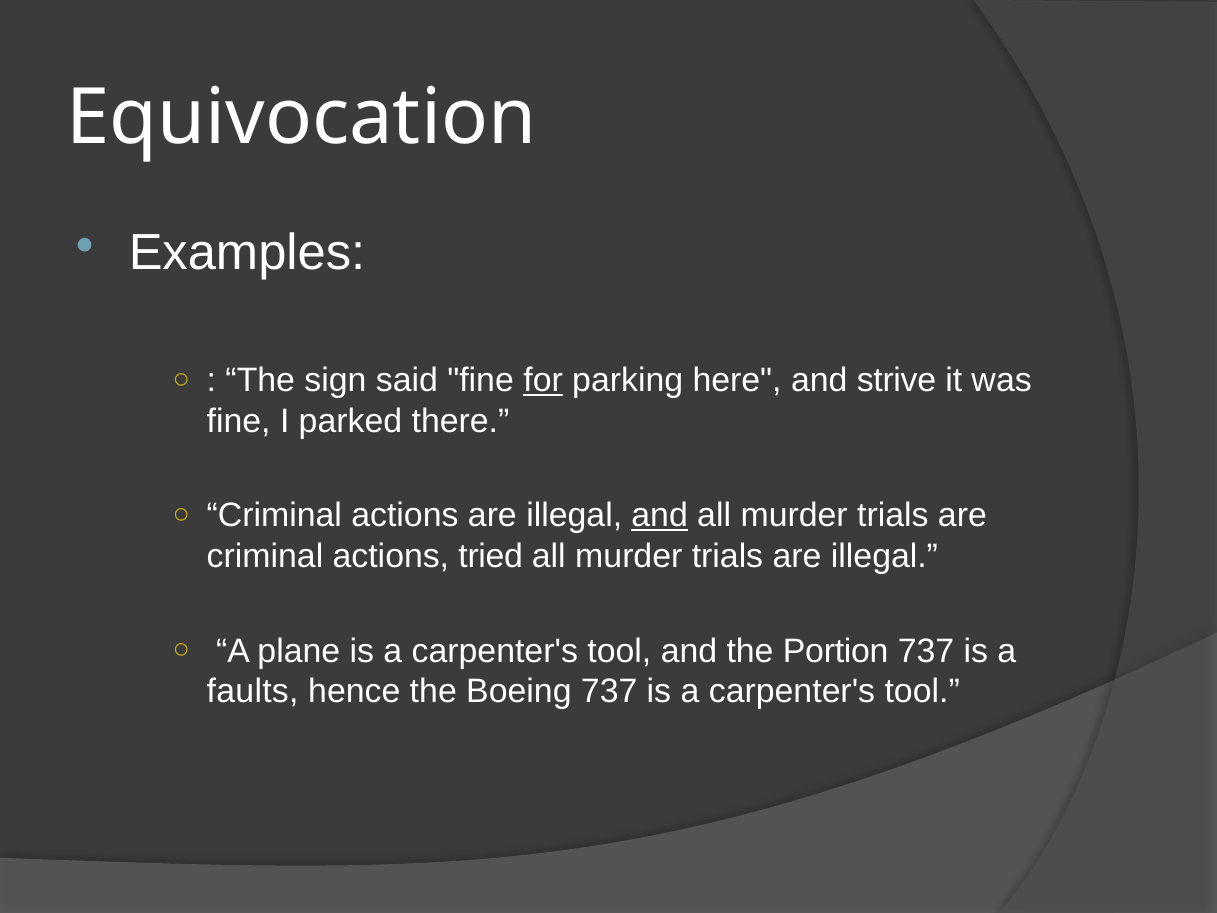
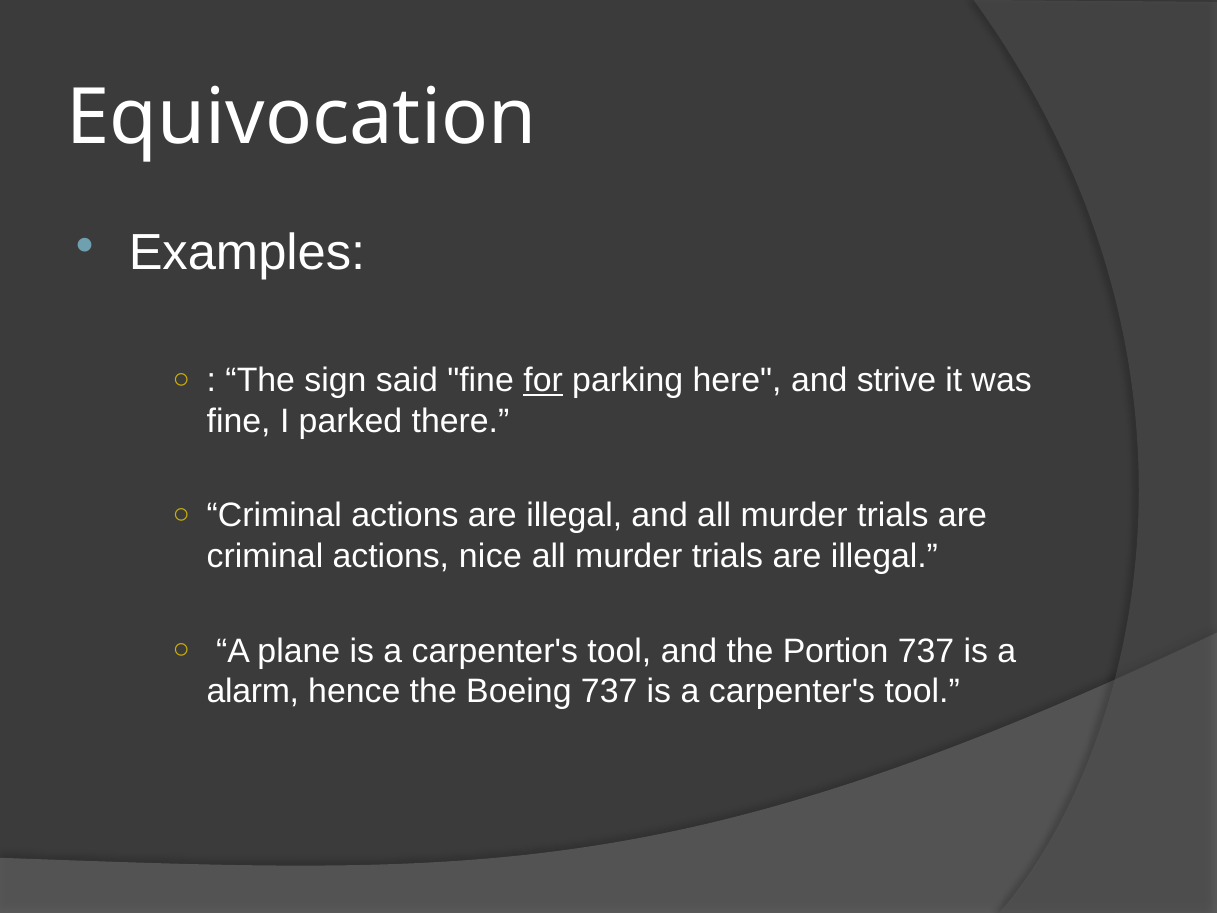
and at (660, 516) underline: present -> none
tried: tried -> nice
faults: faults -> alarm
